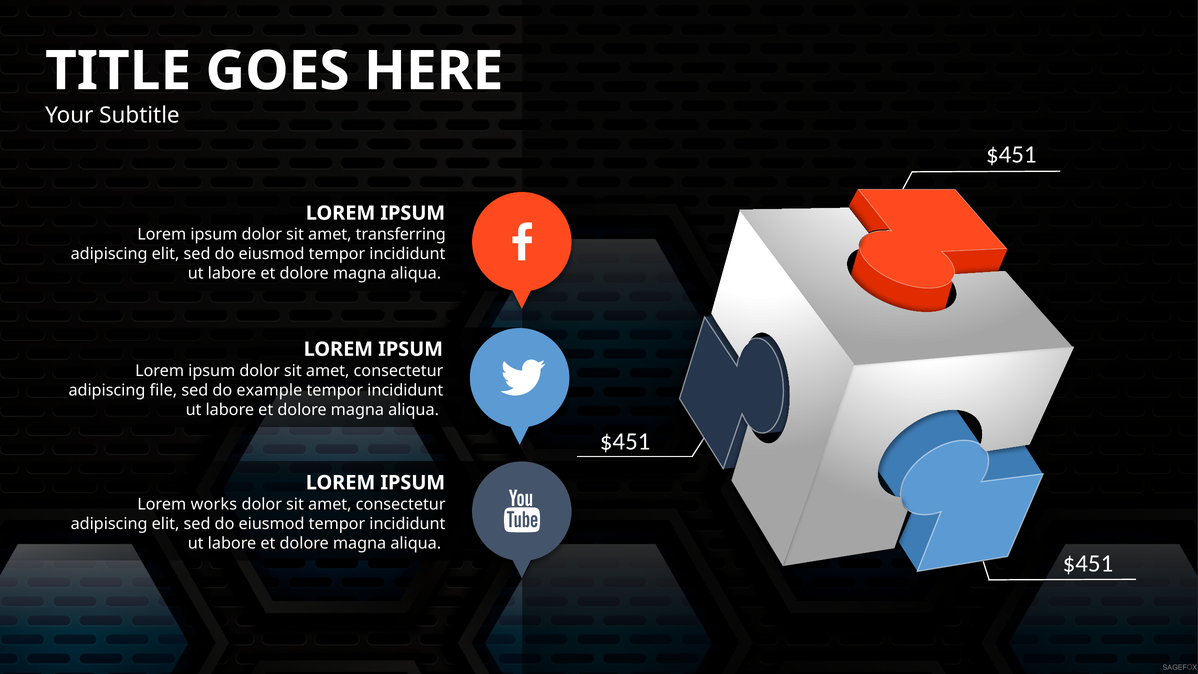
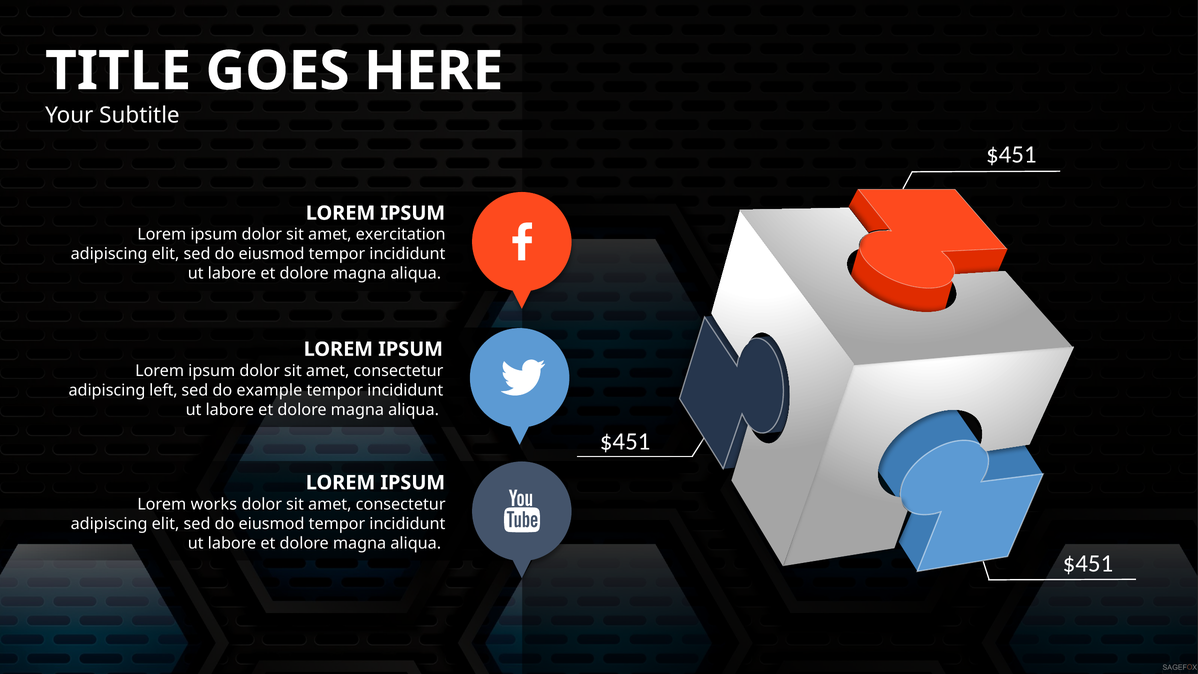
transferring: transferring -> exercitation
file: file -> left
